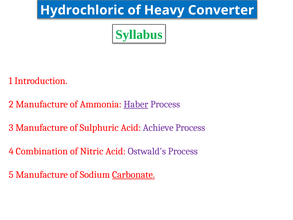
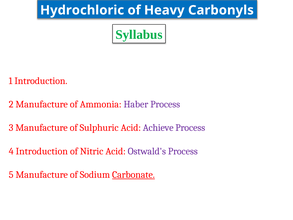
Converter: Converter -> Carbonyls
Haber underline: present -> none
4 Combination: Combination -> Introduction
